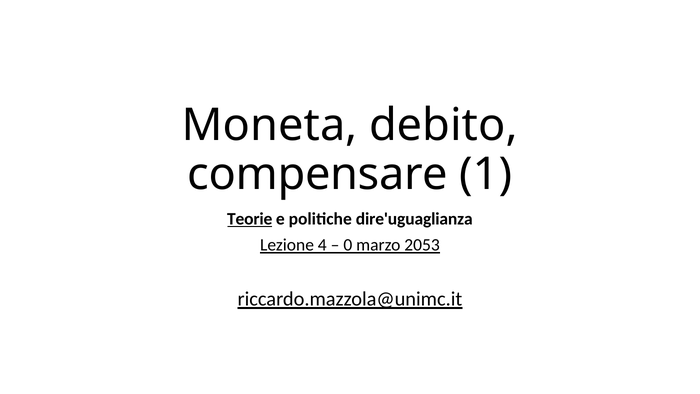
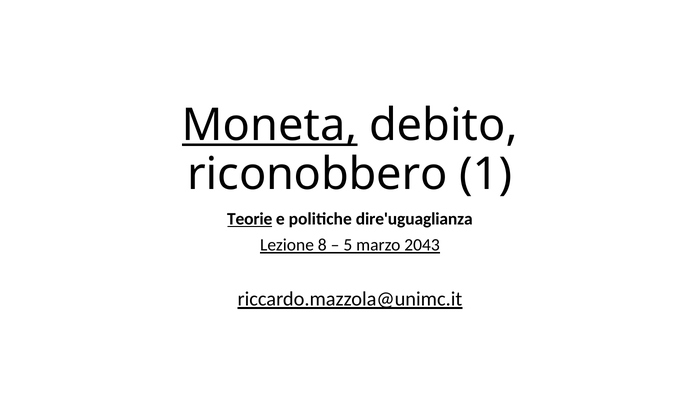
Moneta underline: none -> present
compensare: compensare -> riconobbero
4: 4 -> 8
0: 0 -> 5
2053: 2053 -> 2043
